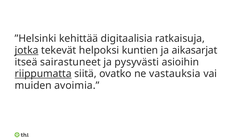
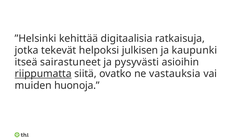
jotka underline: present -> none
kuntien: kuntien -> julkisen
aikasarjat: aikasarjat -> kaupunki
avoimia: avoimia -> huonoja
